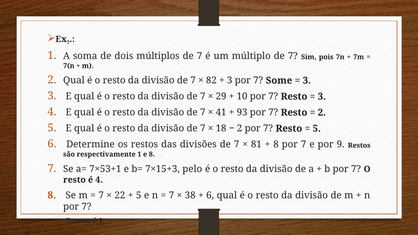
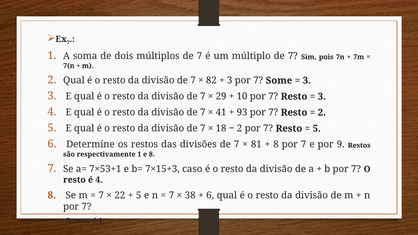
pelo: pelo -> caso
